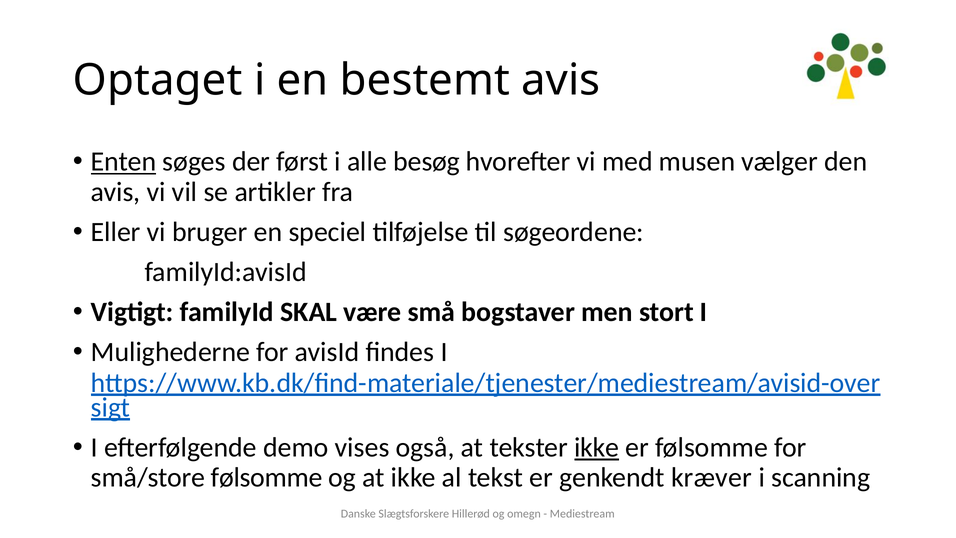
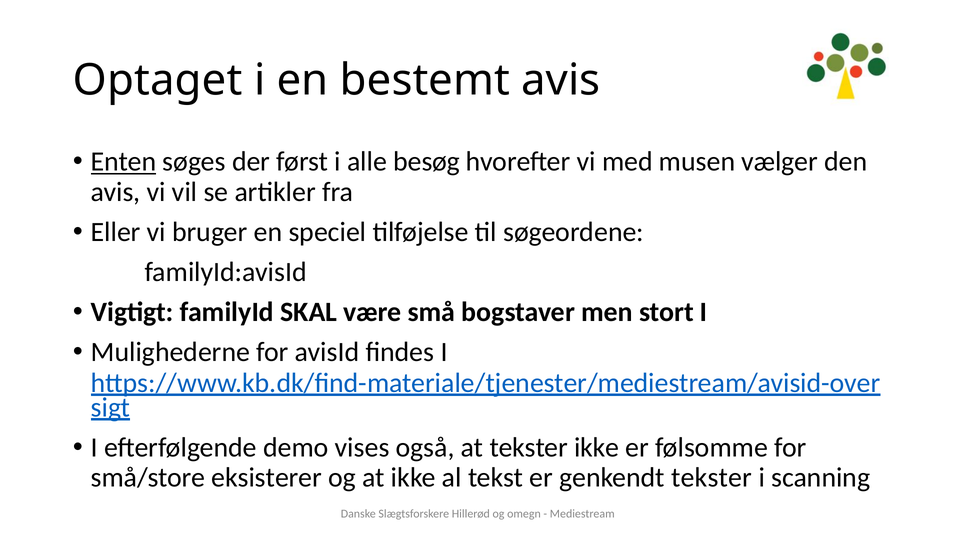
ikke at (597, 447) underline: present -> none
små/store følsomme: følsomme -> eksisterer
genkendt kræver: kræver -> tekster
